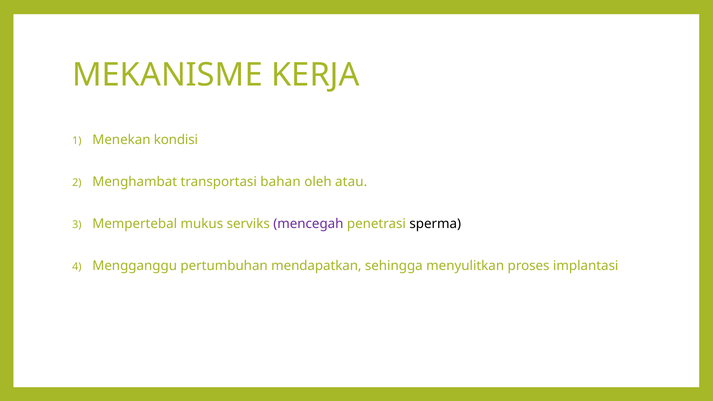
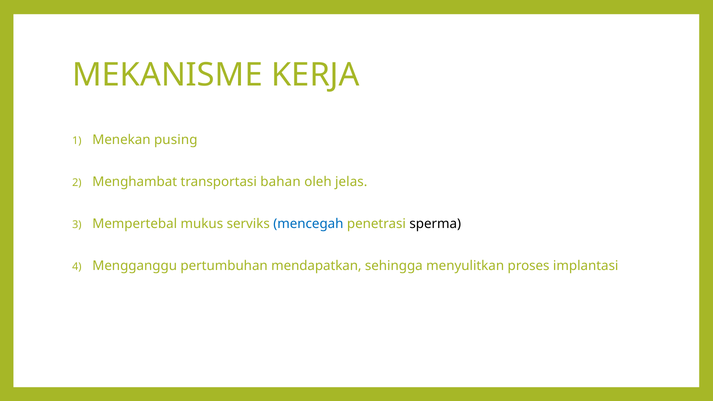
kondisi: kondisi -> pusing
atau: atau -> jelas
mencegah colour: purple -> blue
